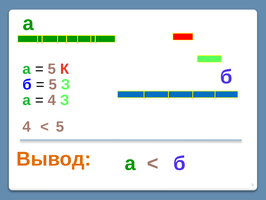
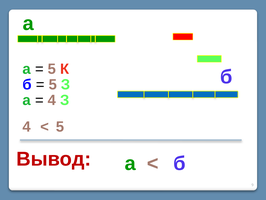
Вывод colour: orange -> red
